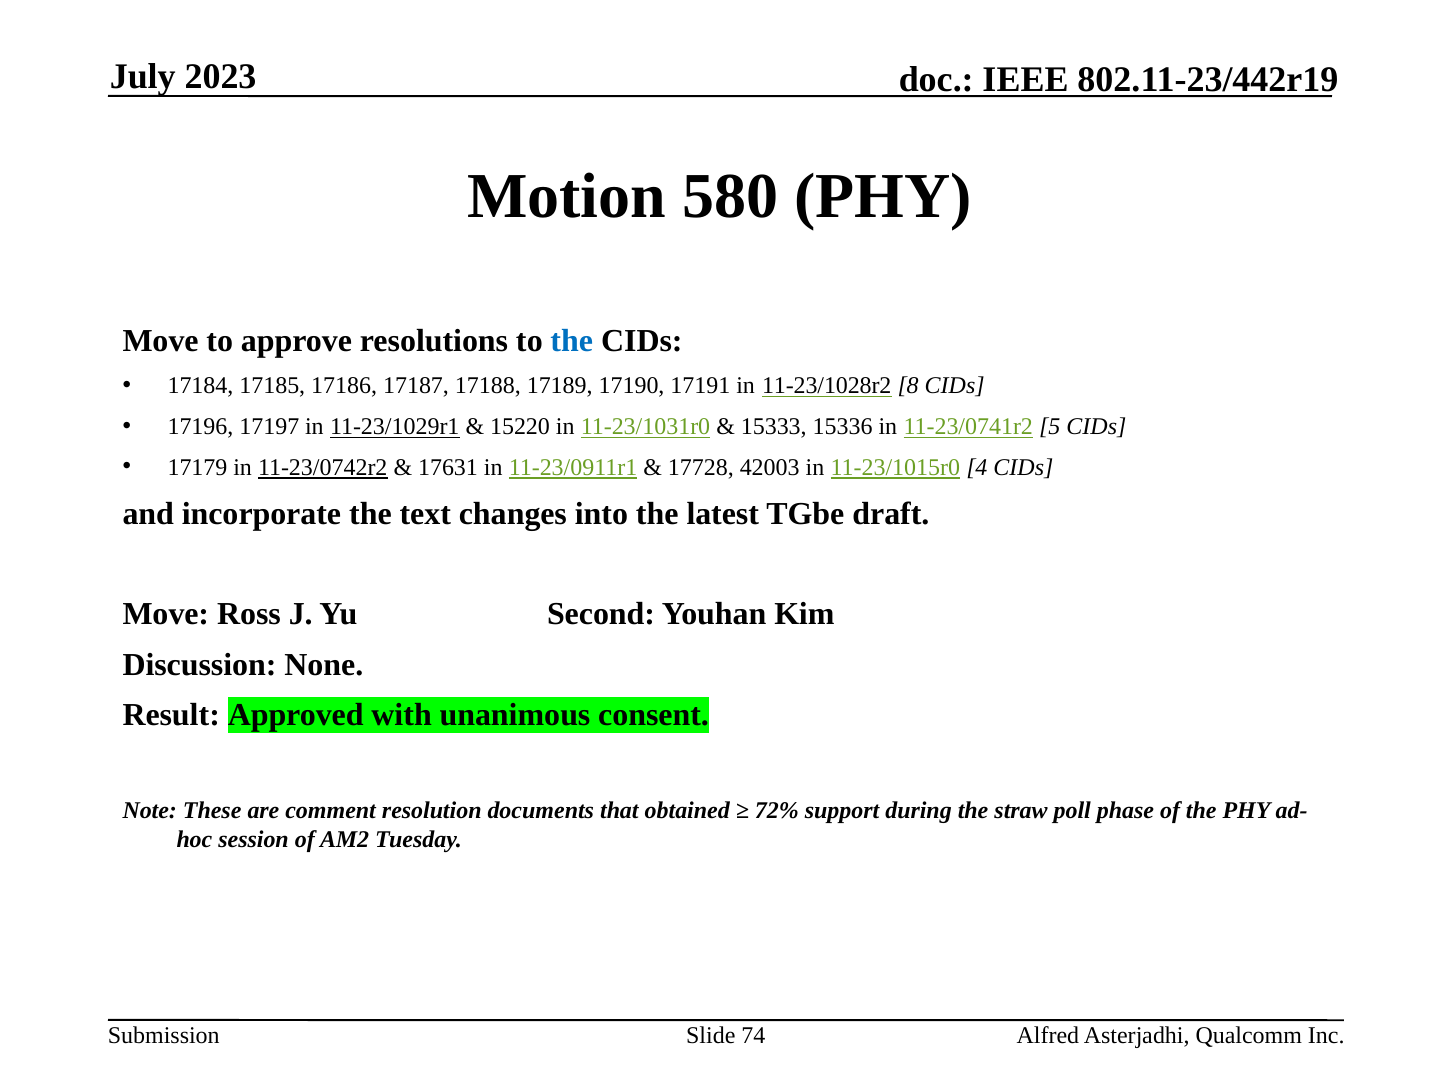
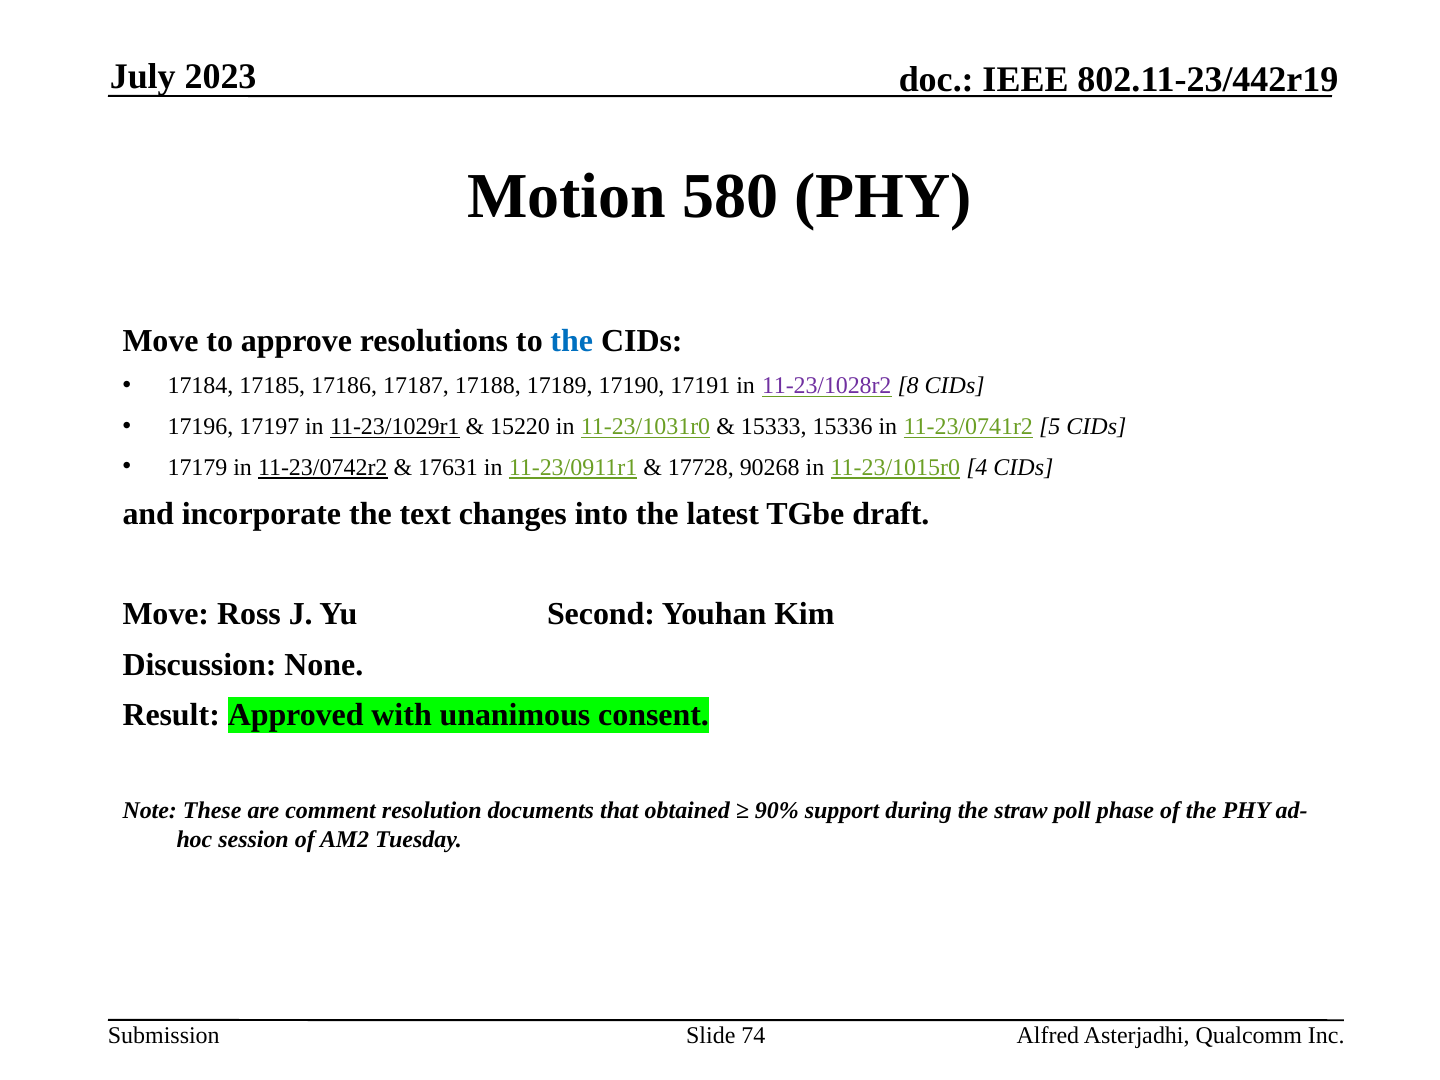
11-23/1028r2 colour: black -> purple
42003: 42003 -> 90268
72%: 72% -> 90%
